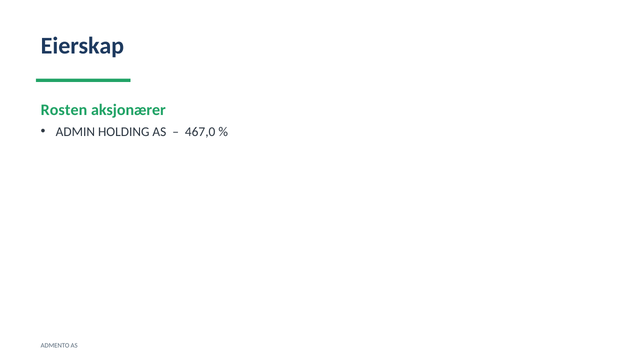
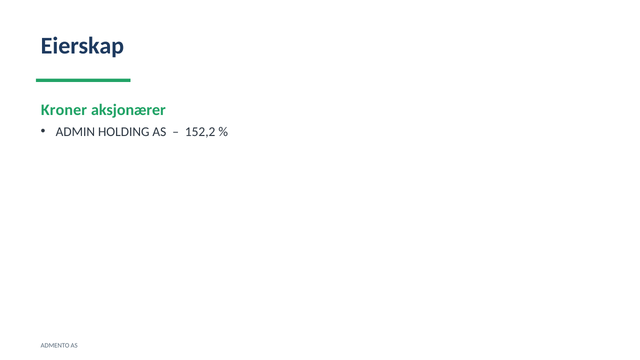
Rosten: Rosten -> Kroner
467,0: 467,0 -> 152,2
